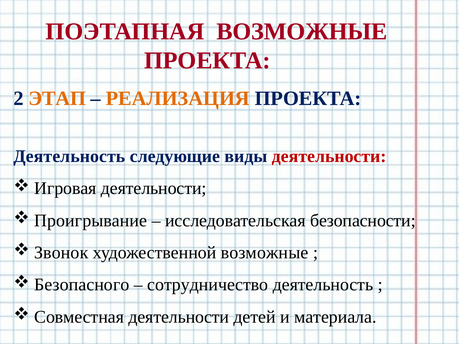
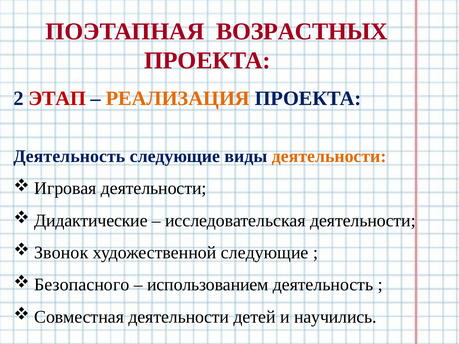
ПОЭТАПНАЯ ВОЗМОЖНЫЕ: ВОЗМОЖНЫЕ -> ВОЗРАСТНЫХ
ЭТАП colour: orange -> red
деятельности at (329, 156) colour: red -> orange
Проигрывание: Проигрывание -> Дидактические
исследовательская безопасности: безопасности -> деятельности
художественной возможные: возможные -> следующие
сотрудничество: сотрудничество -> использованием
материала: материала -> научились
